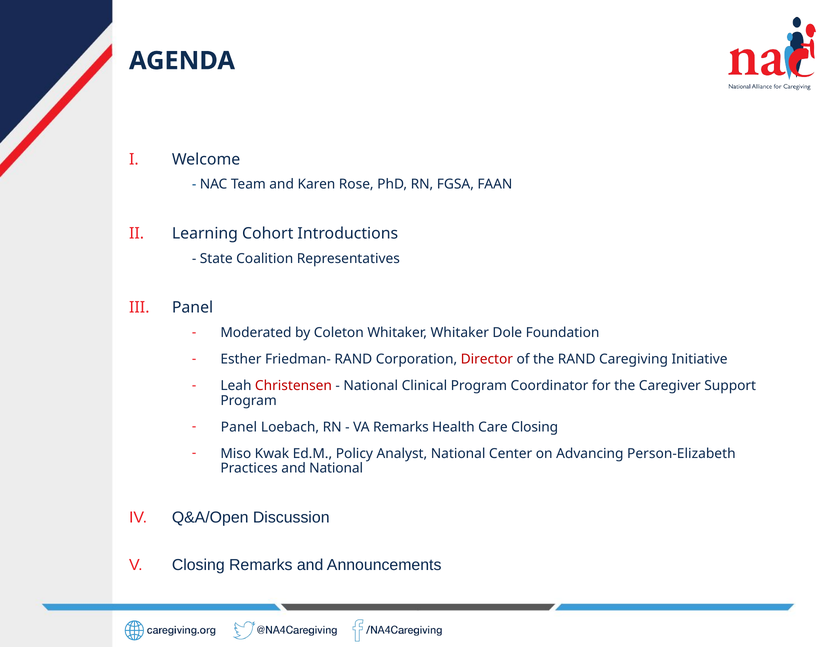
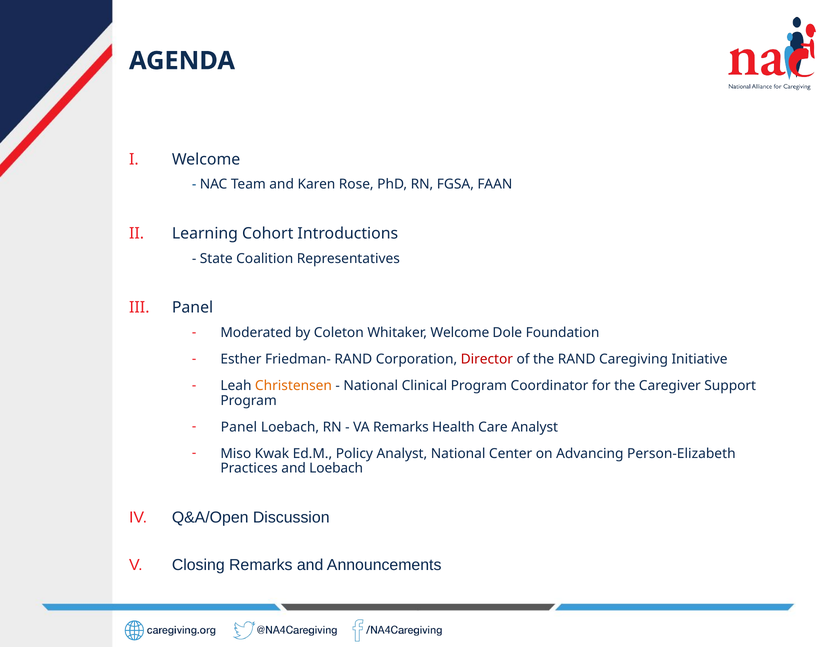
Whitaker Whitaker: Whitaker -> Welcome
Christensen colour: red -> orange
Care Closing: Closing -> Analyst
and National: National -> Loebach
